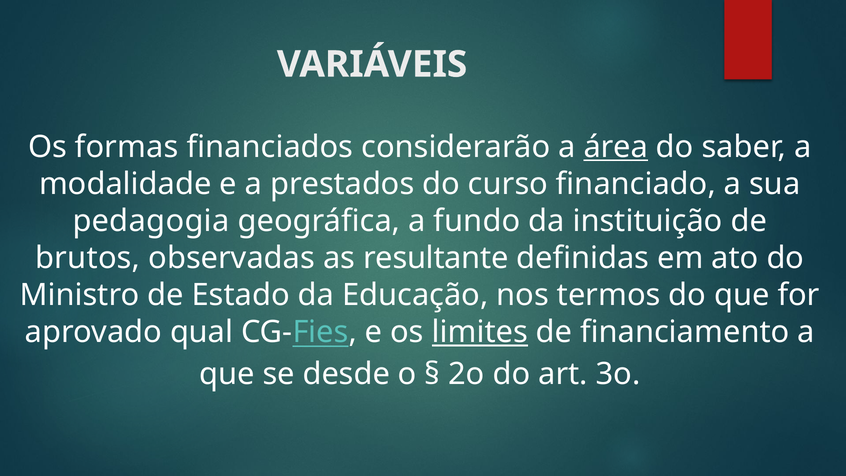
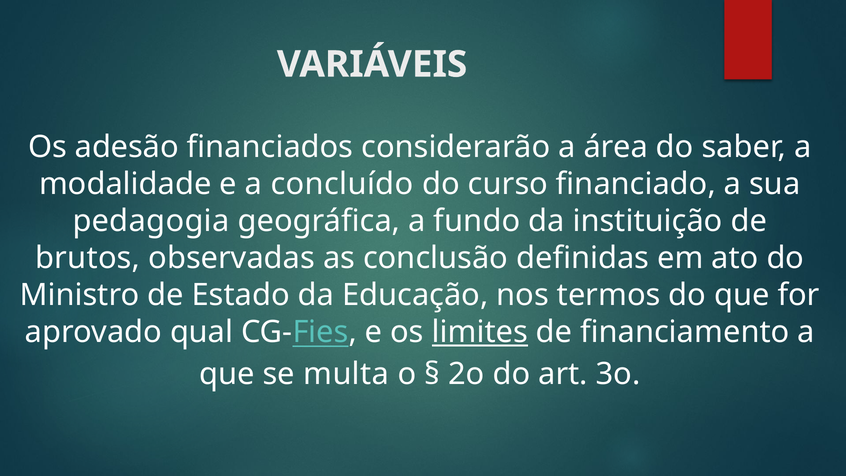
formas: formas -> adesão
área underline: present -> none
prestados: prestados -> concluído
resultante: resultante -> conclusão
desde: desde -> multa
